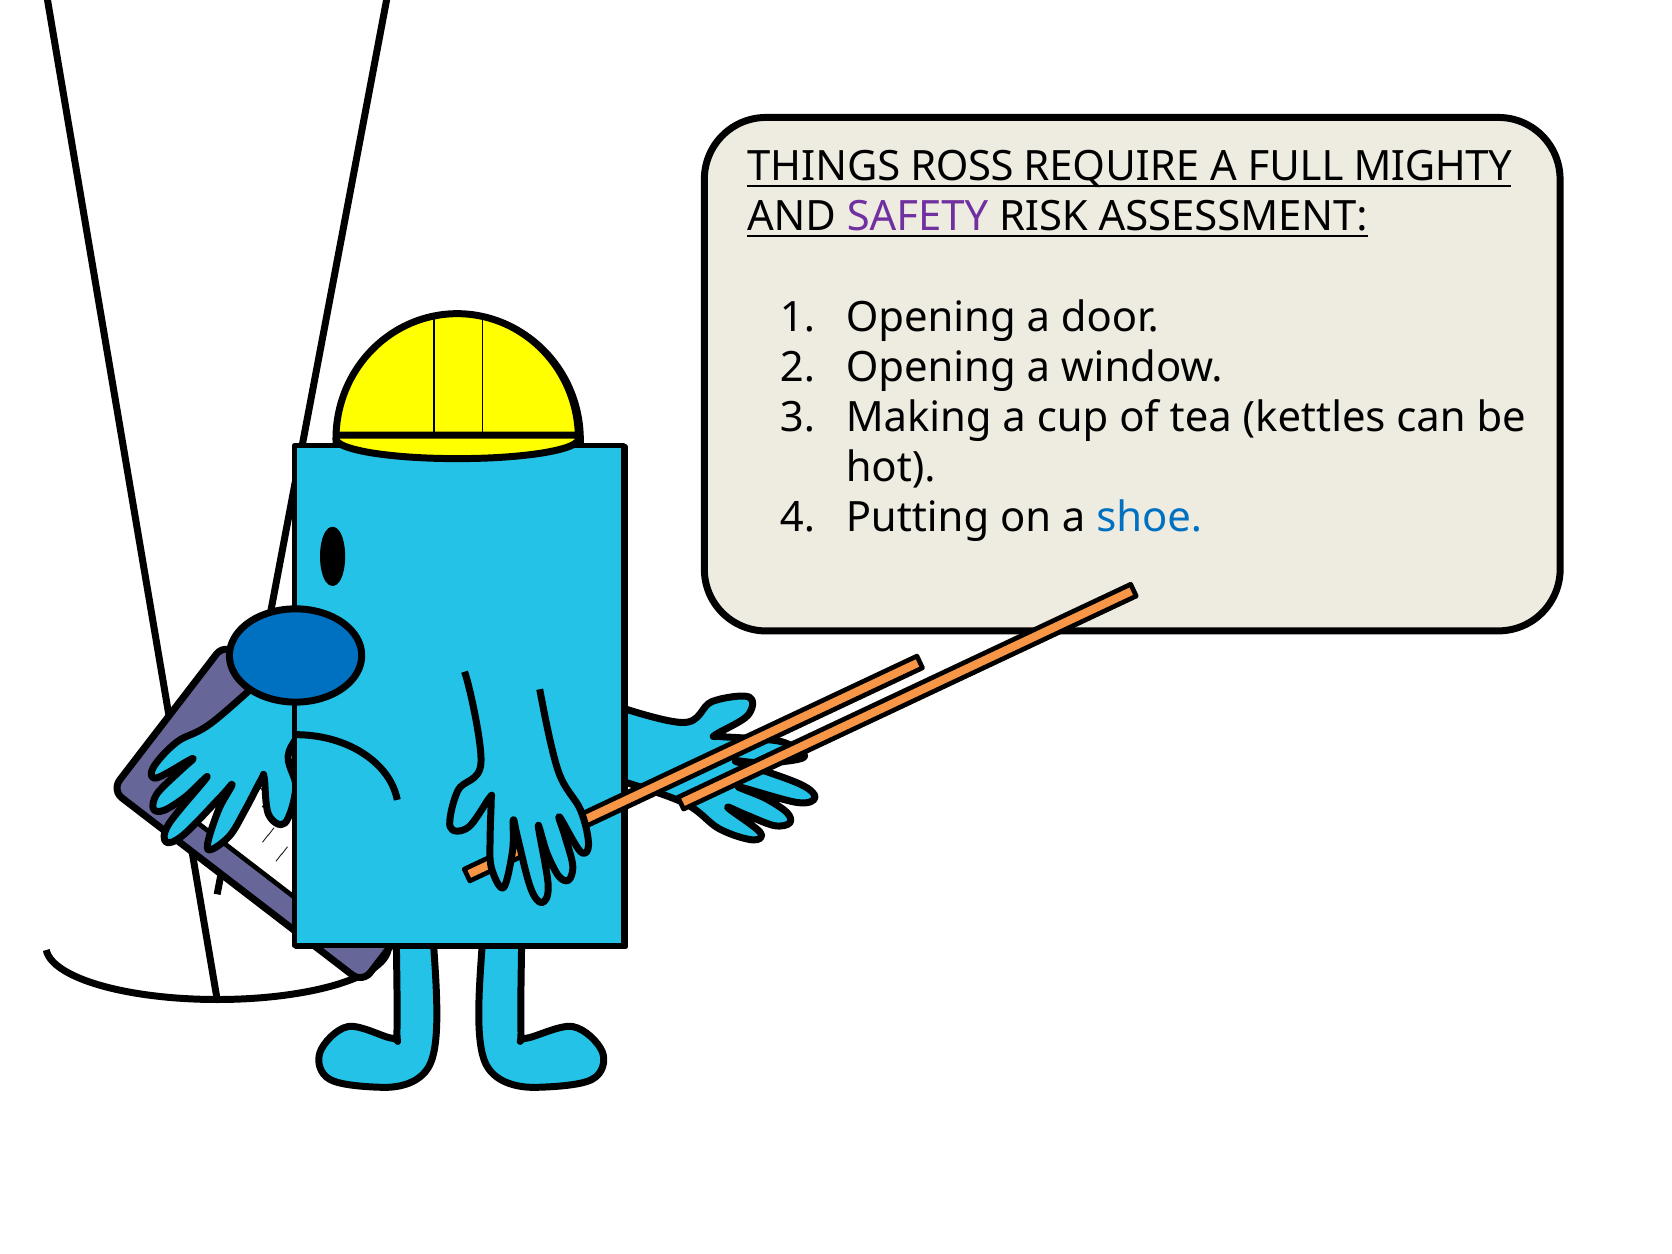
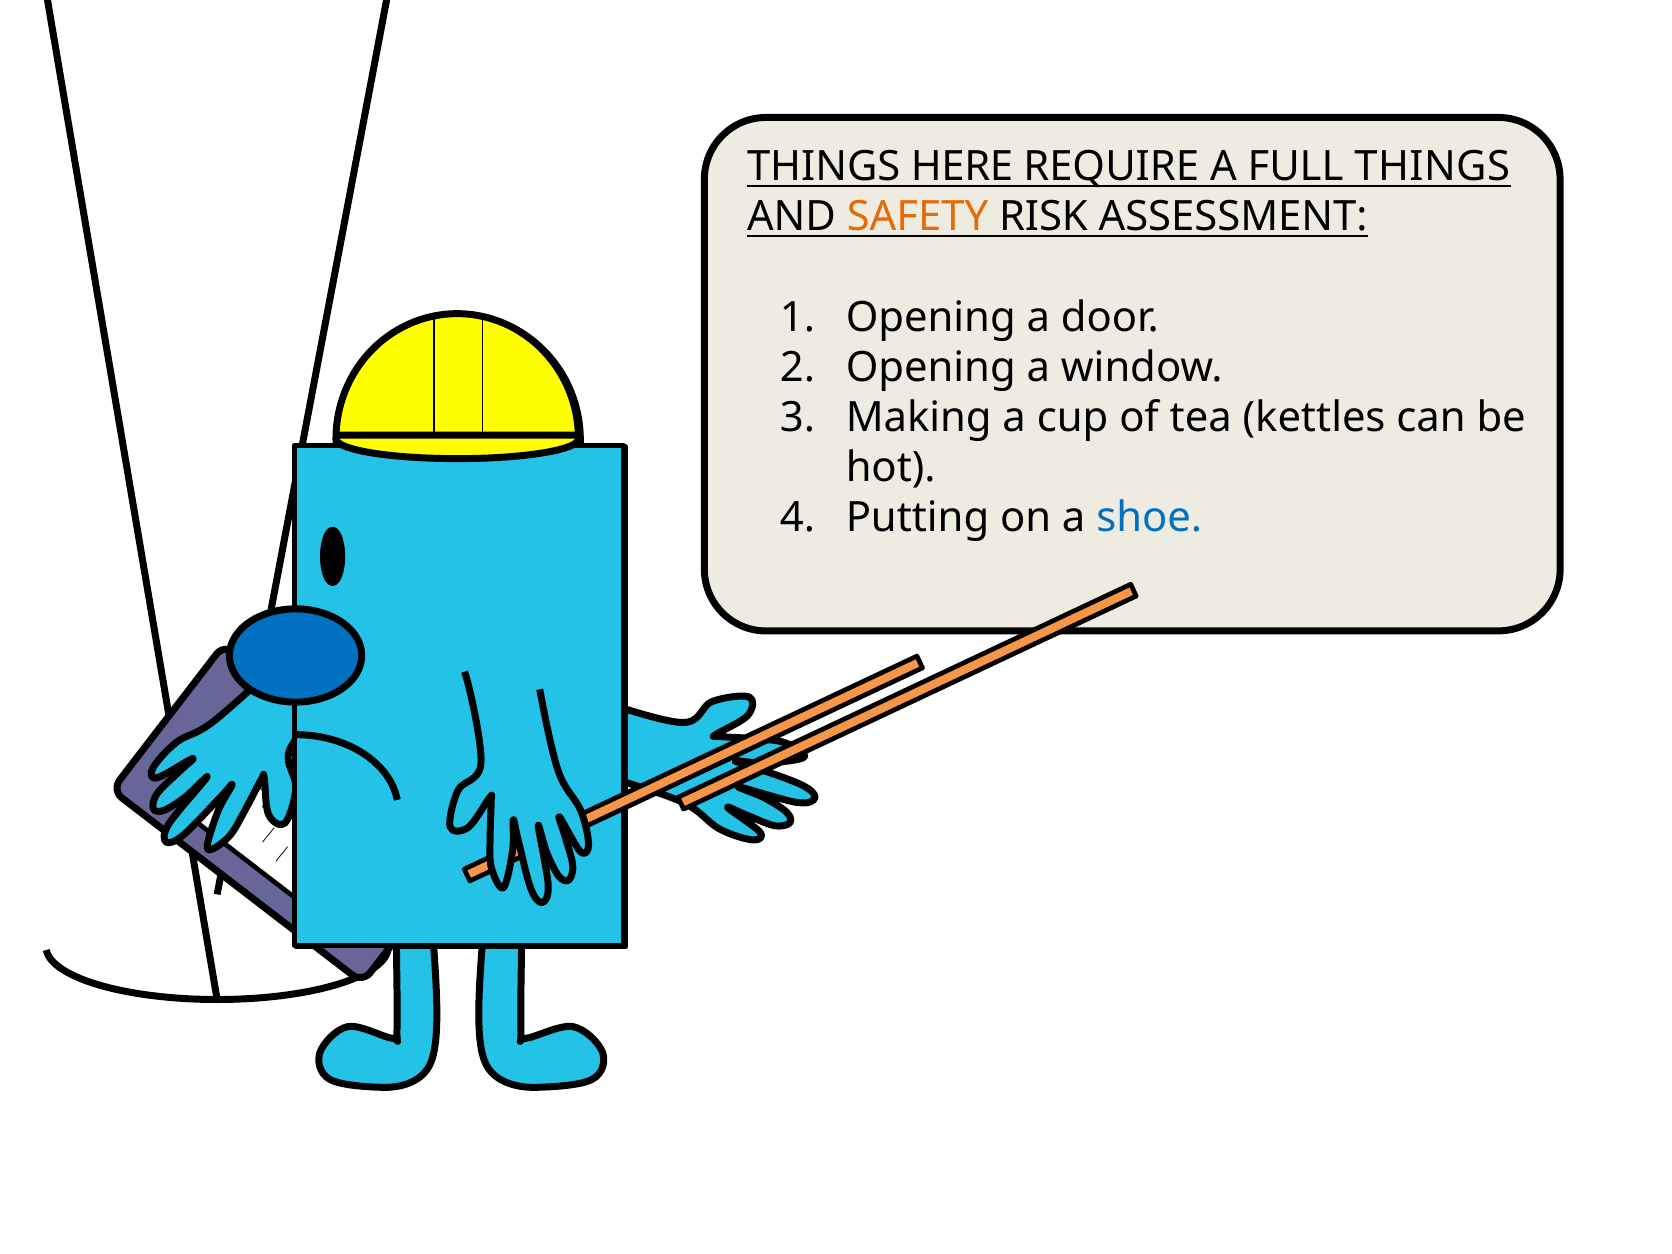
ROSS: ROSS -> HERE
FULL MIGHTY: MIGHTY -> THINGS
SAFETY colour: purple -> orange
